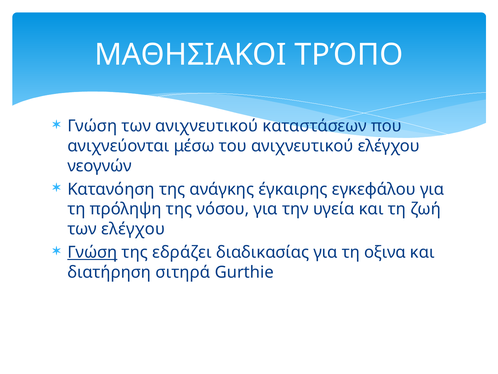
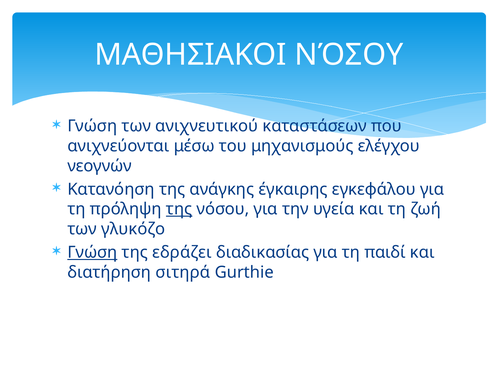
ΜΑΘΗΣΙΑΚΟΙ ΤΡΌΠΟ: ΤΡΌΠΟ -> ΝΌΣΟΥ
του ανιχνευτικού: ανιχνευτικού -> μηχανισμούς
της at (179, 209) underline: none -> present
των ελέγχου: ελέγχου -> γλυκόζο
οξινα: οξινα -> παιδί
